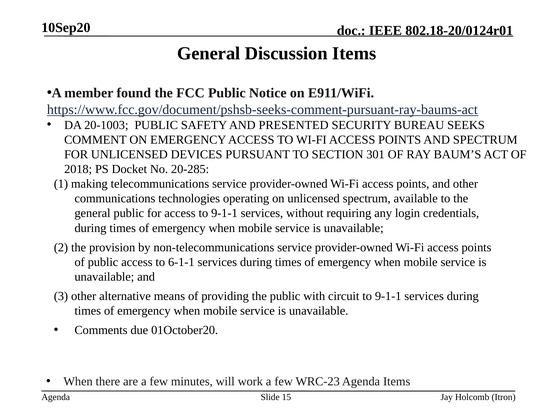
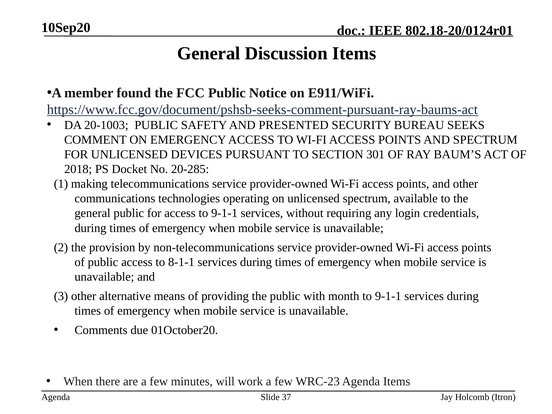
6-1-1: 6-1-1 -> 8-1-1
circuit: circuit -> month
15: 15 -> 37
